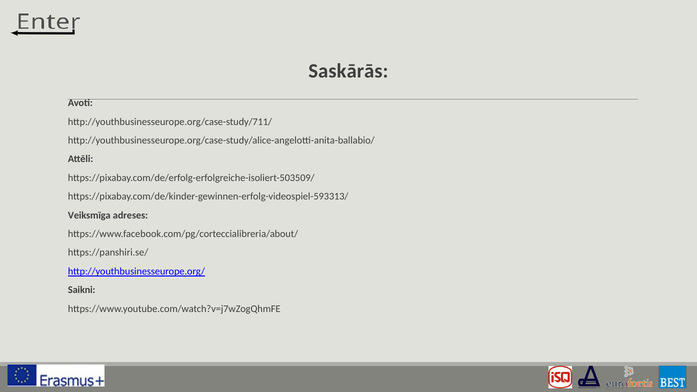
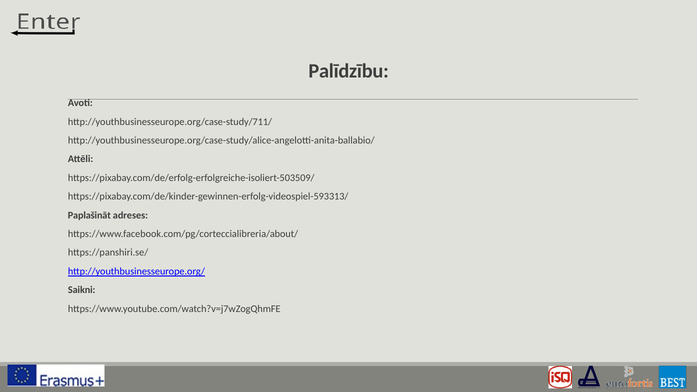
Saskārās: Saskārās -> Palīdzību
Veiksmīga: Veiksmīga -> Paplašināt
